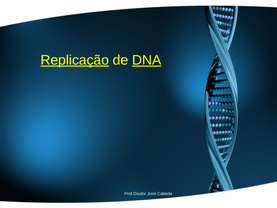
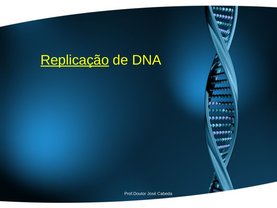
DNA underline: present -> none
